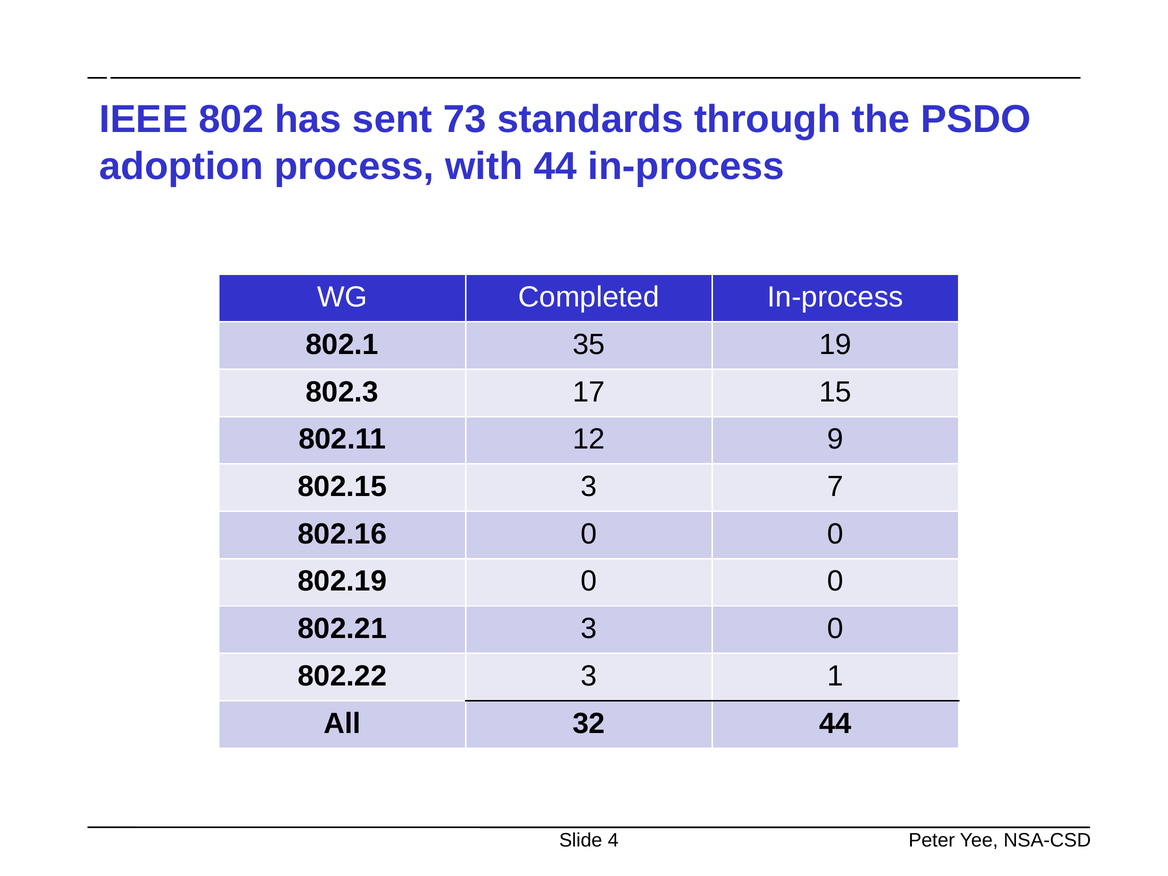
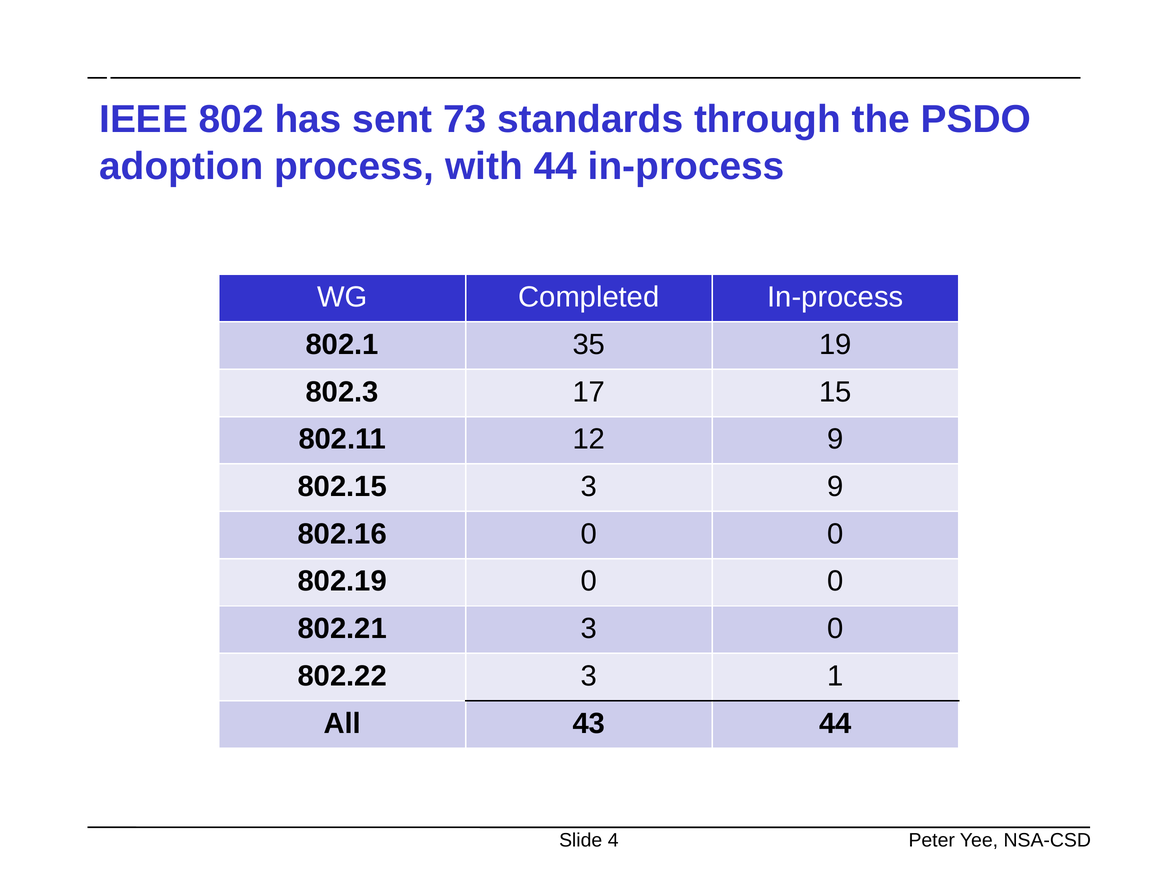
3 7: 7 -> 9
32: 32 -> 43
